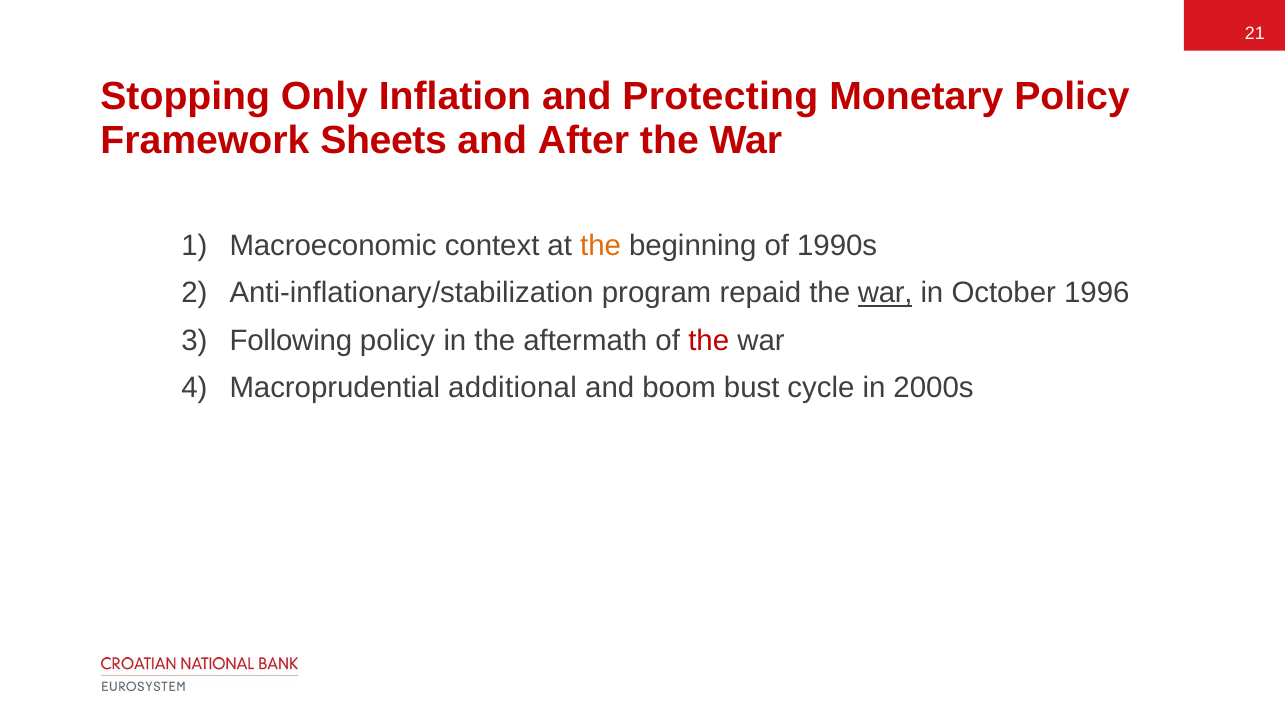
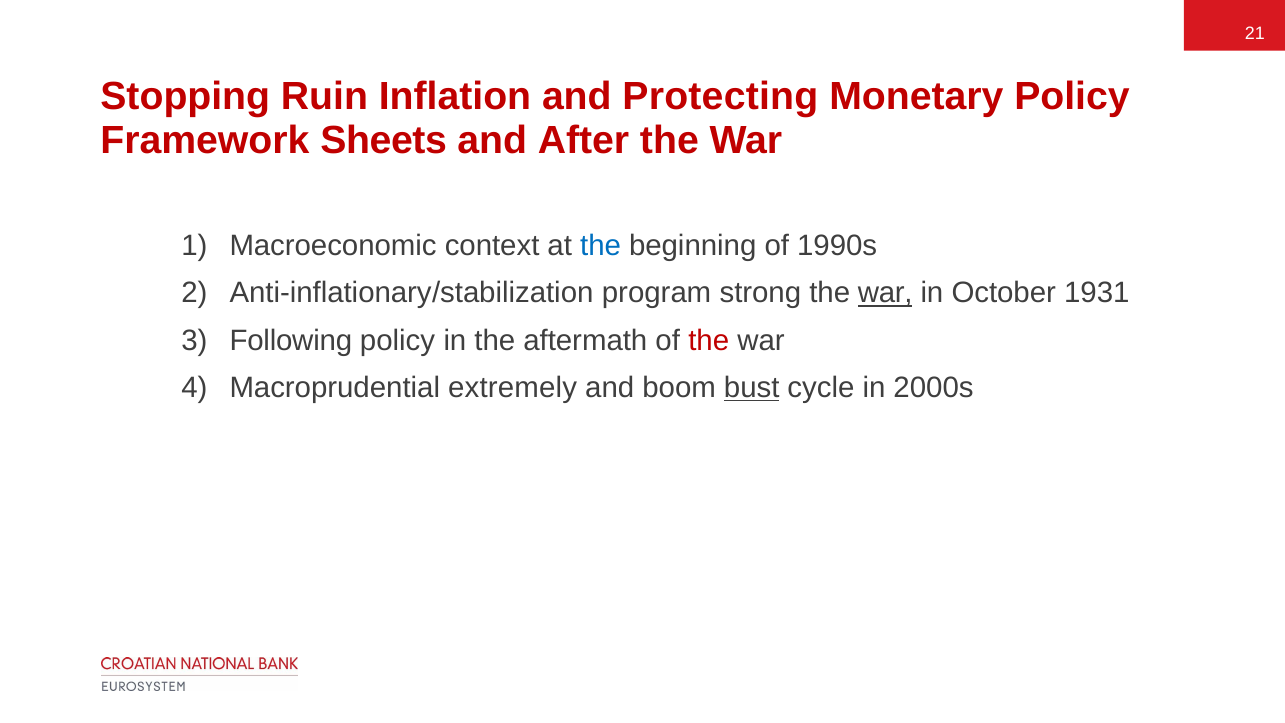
Only: Only -> Ruin
the at (601, 246) colour: orange -> blue
repaid: repaid -> strong
1996: 1996 -> 1931
additional: additional -> extremely
bust underline: none -> present
